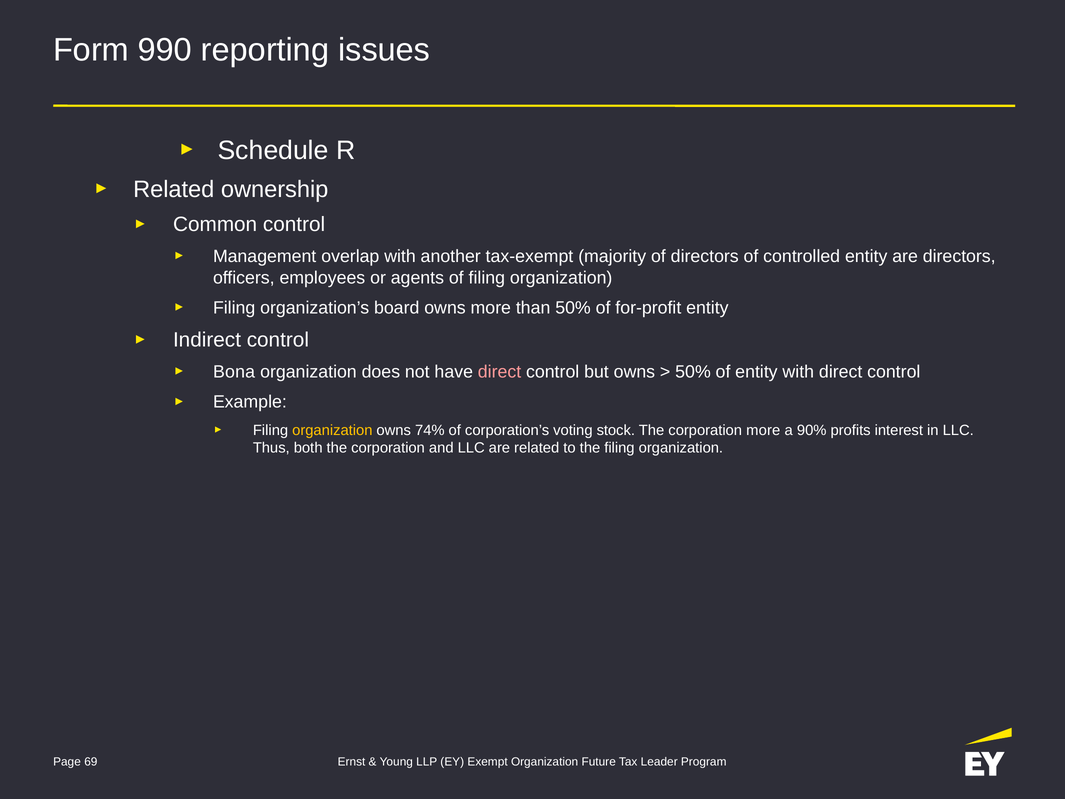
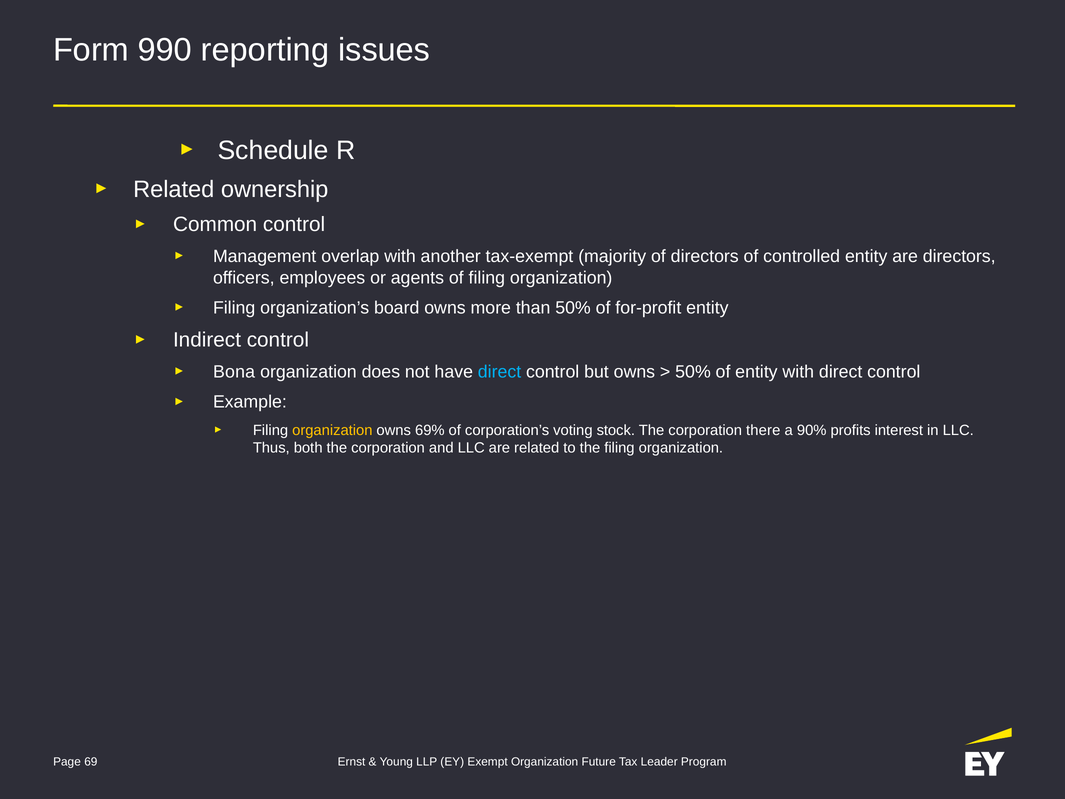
direct at (500, 372) colour: pink -> light blue
74%: 74% -> 69%
corporation more: more -> there
